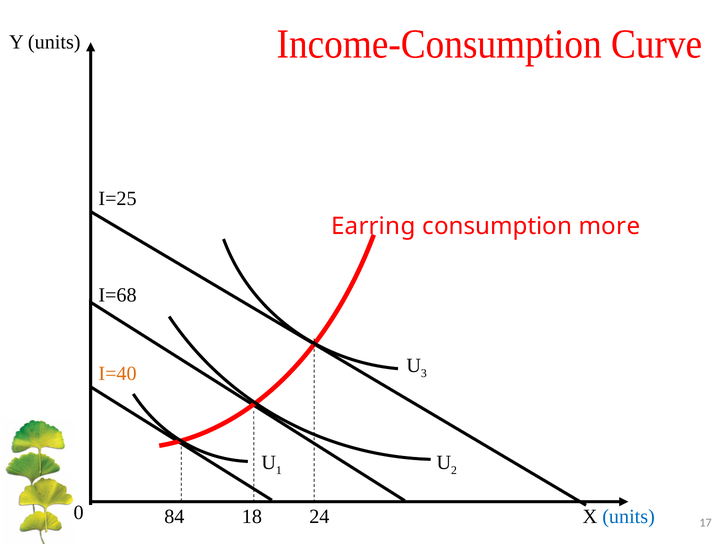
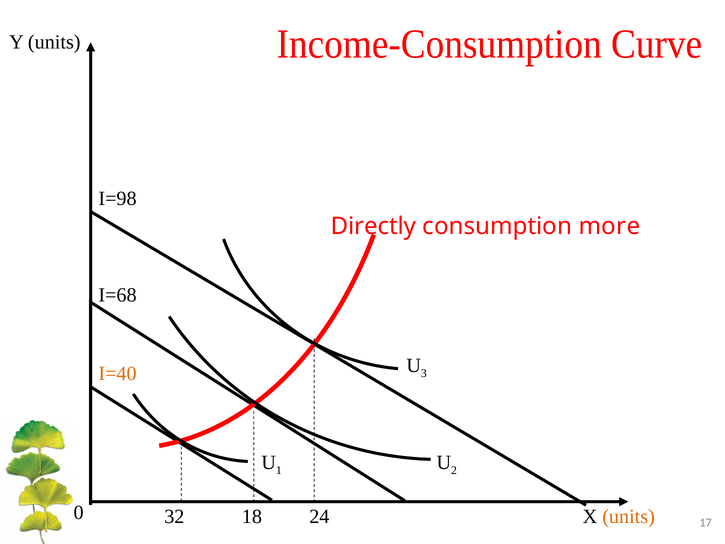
I=25: I=25 -> I=98
Earring: Earring -> Directly
84: 84 -> 32
units at (629, 516) colour: blue -> orange
